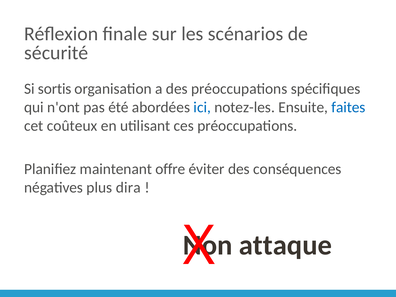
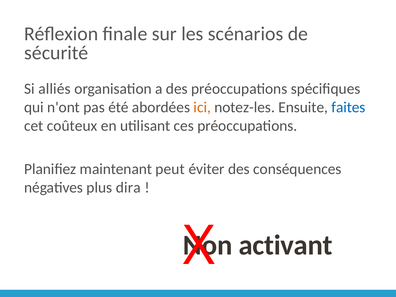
sortis: sortis -> alliés
ici colour: blue -> orange
offre: offre -> peut
attaque: attaque -> activant
